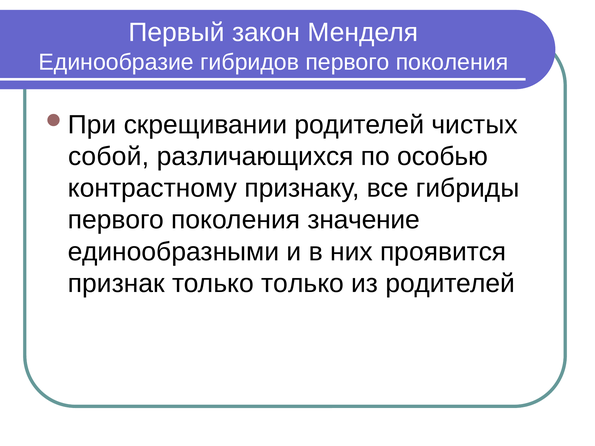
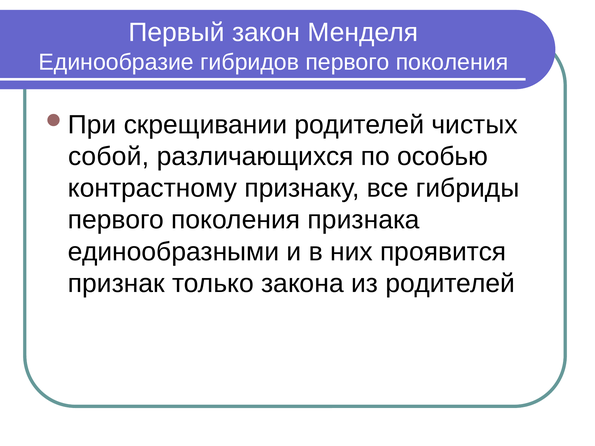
значение: значение -> признака
только только: только -> закона
